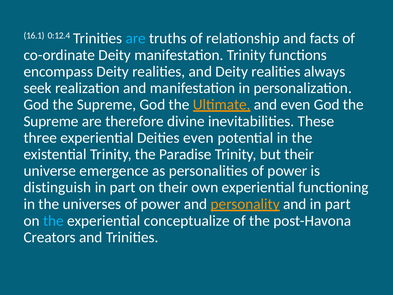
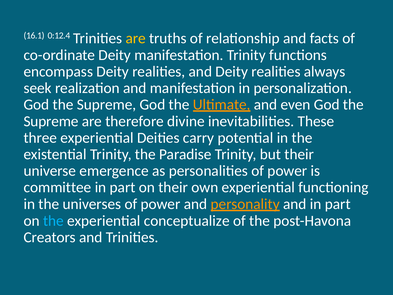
are at (136, 38) colour: light blue -> yellow
Deities even: even -> carry
distinguish: distinguish -> committee
